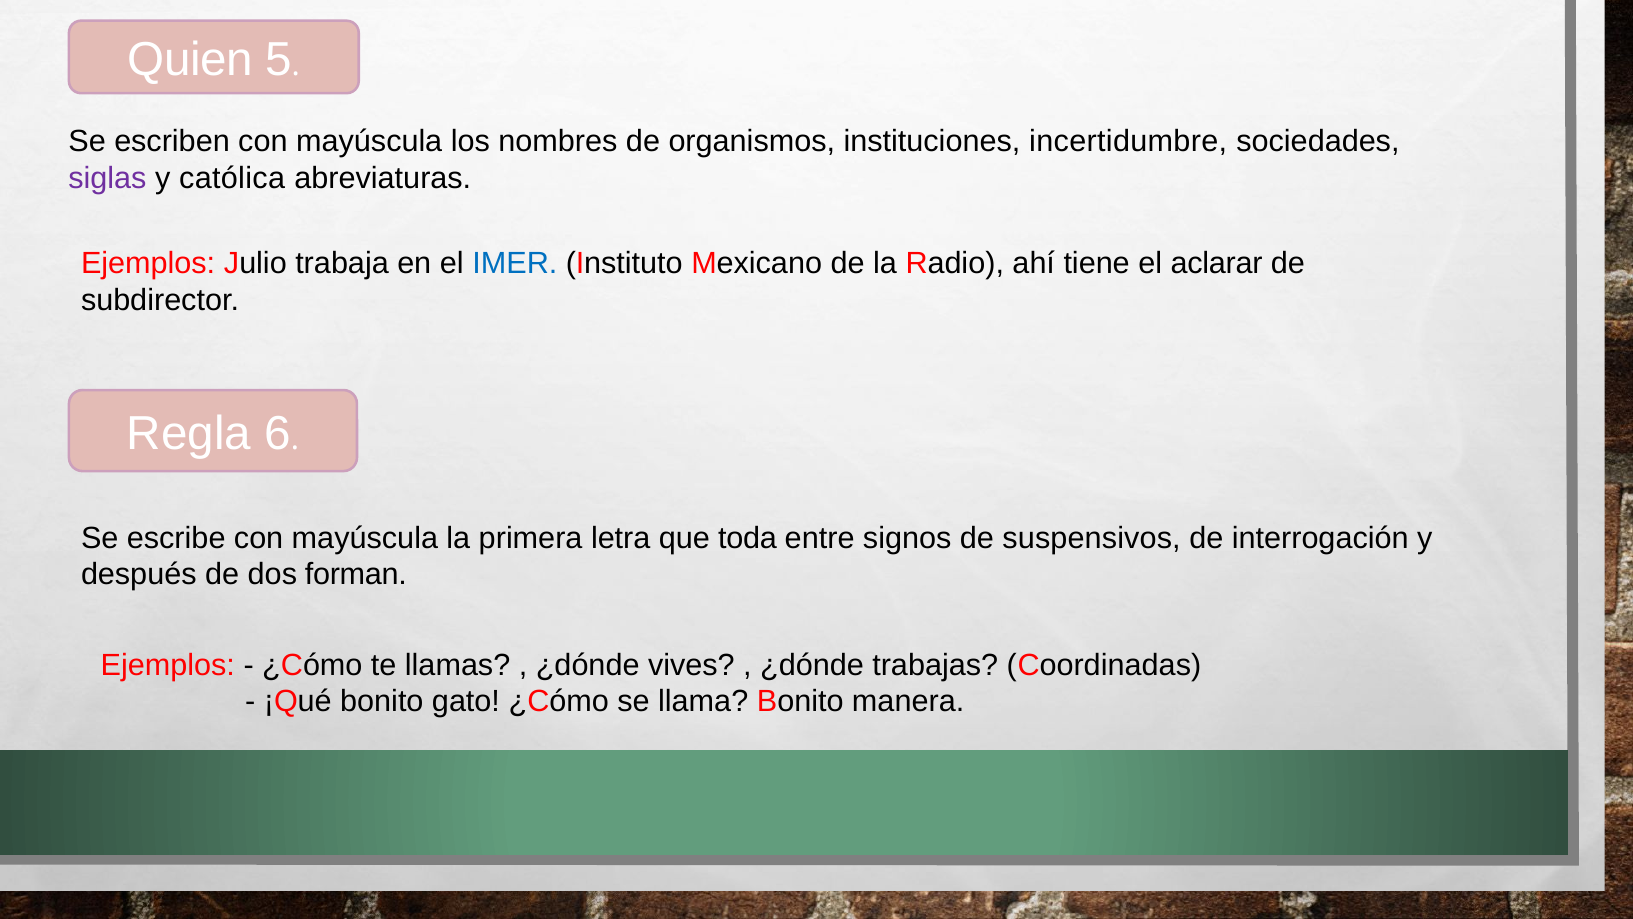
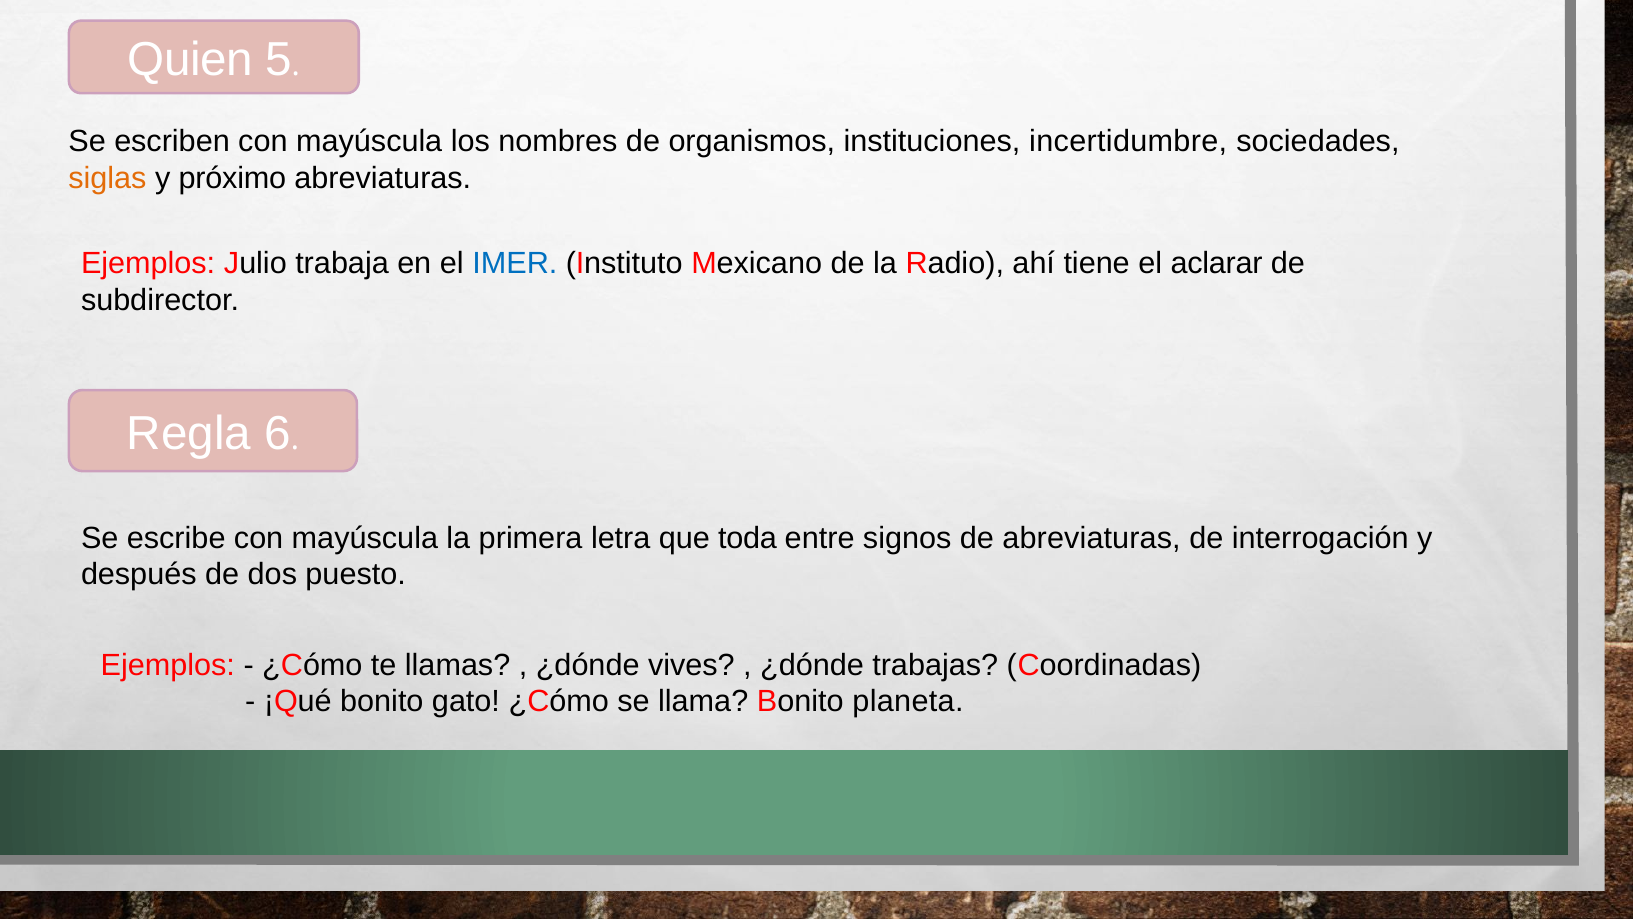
siglas colour: purple -> orange
católica: católica -> próximo
de suspensivos: suspensivos -> abreviaturas
forman: forman -> puesto
manera: manera -> planeta
